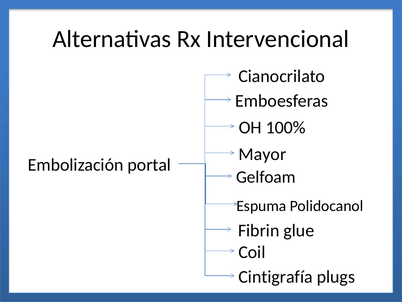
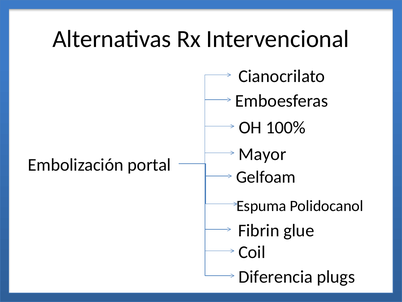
Cintigrafía: Cintigrafía -> Diferencia
